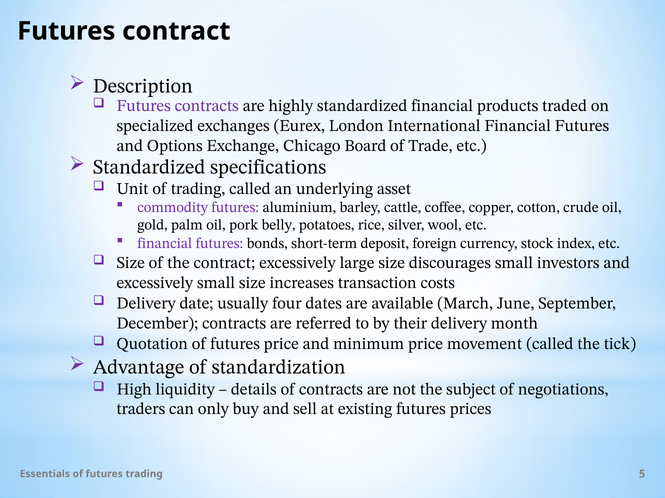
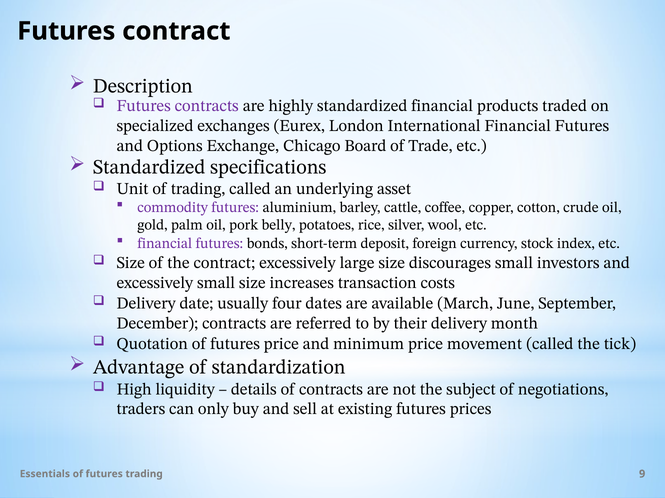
5: 5 -> 9
